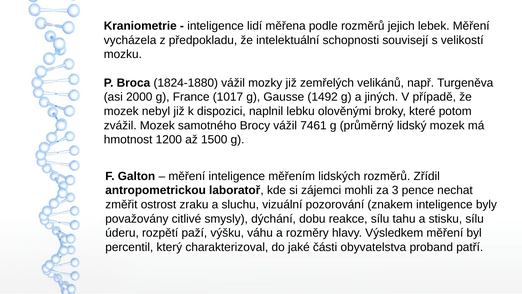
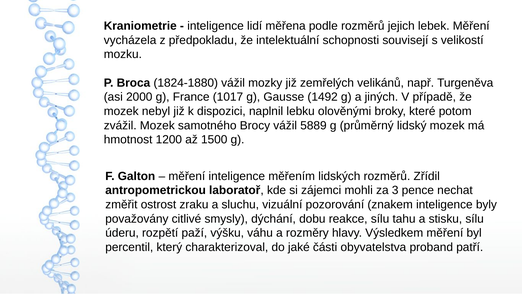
7461: 7461 -> 5889
